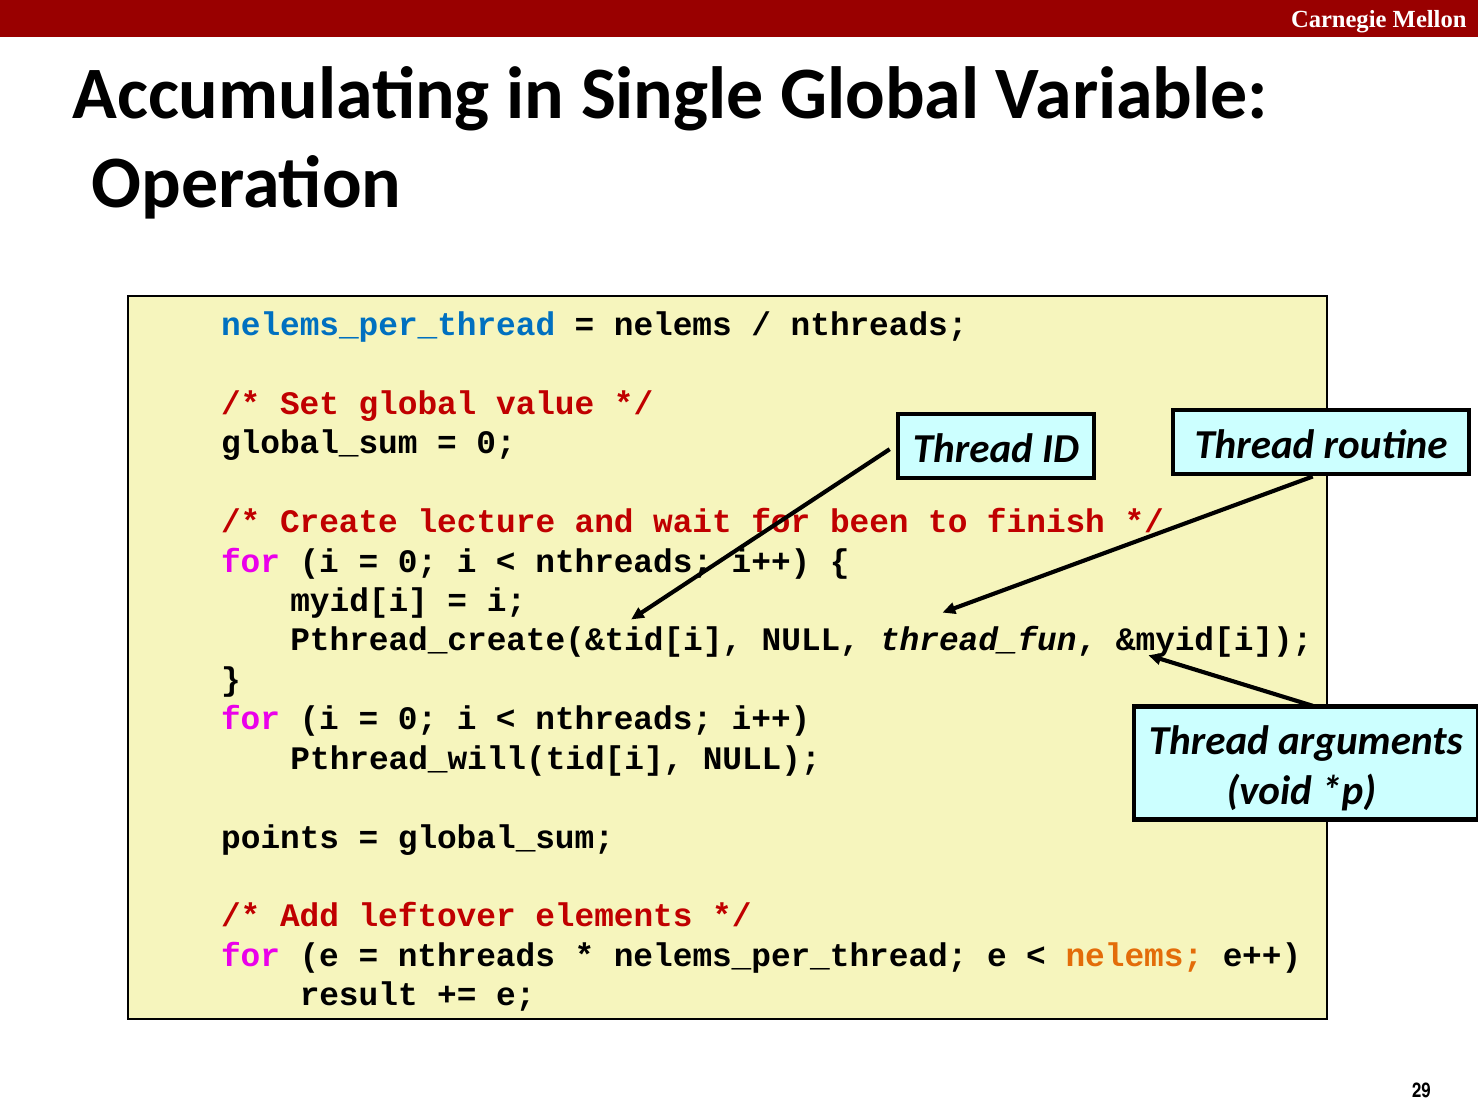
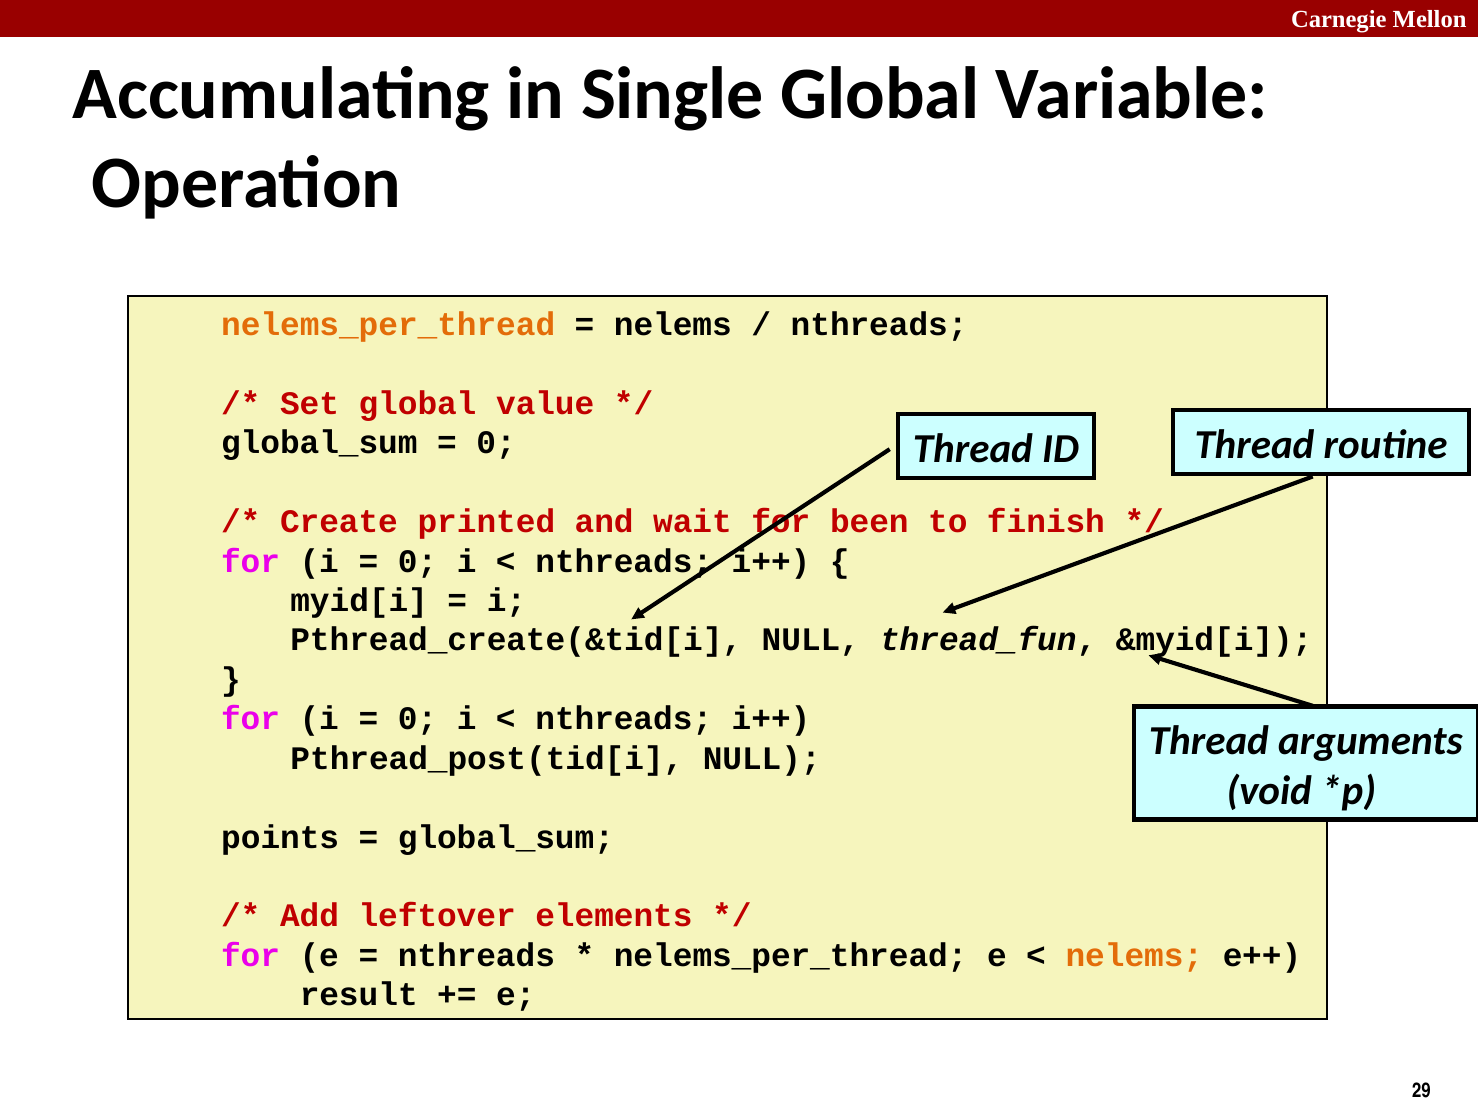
nelems_per_thread at (388, 325) colour: blue -> orange
lecture: lecture -> printed
Pthread_will(tid[i: Pthread_will(tid[i -> Pthread_post(tid[i
